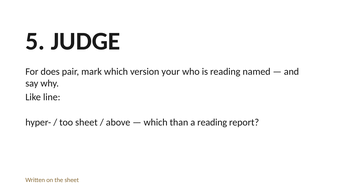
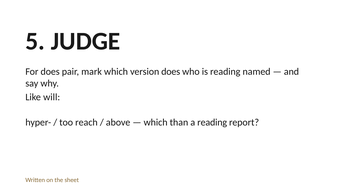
version your: your -> does
line: line -> will
too sheet: sheet -> reach
